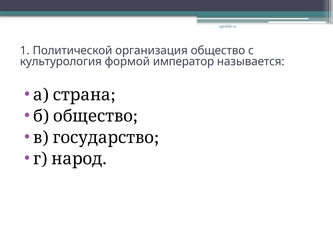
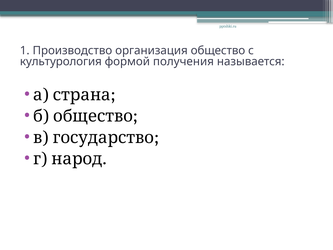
Политической: Политической -> Производство
император: император -> получения
